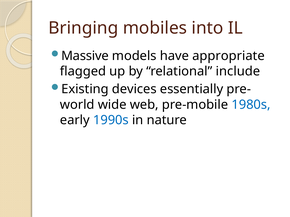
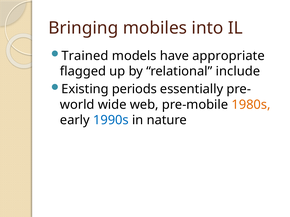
Massive: Massive -> Trained
devices: devices -> periods
1980s colour: blue -> orange
